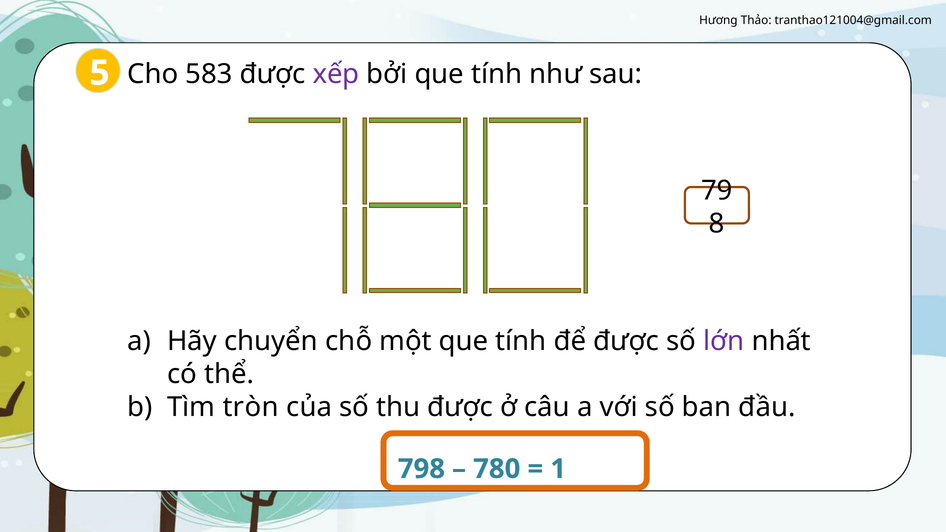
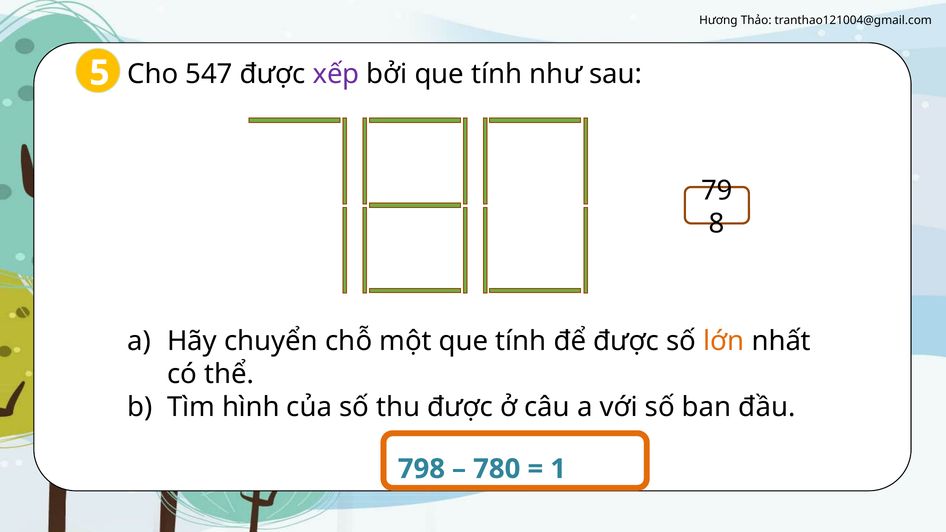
583: 583 -> 547
lớn colour: purple -> orange
tròn: tròn -> hình
